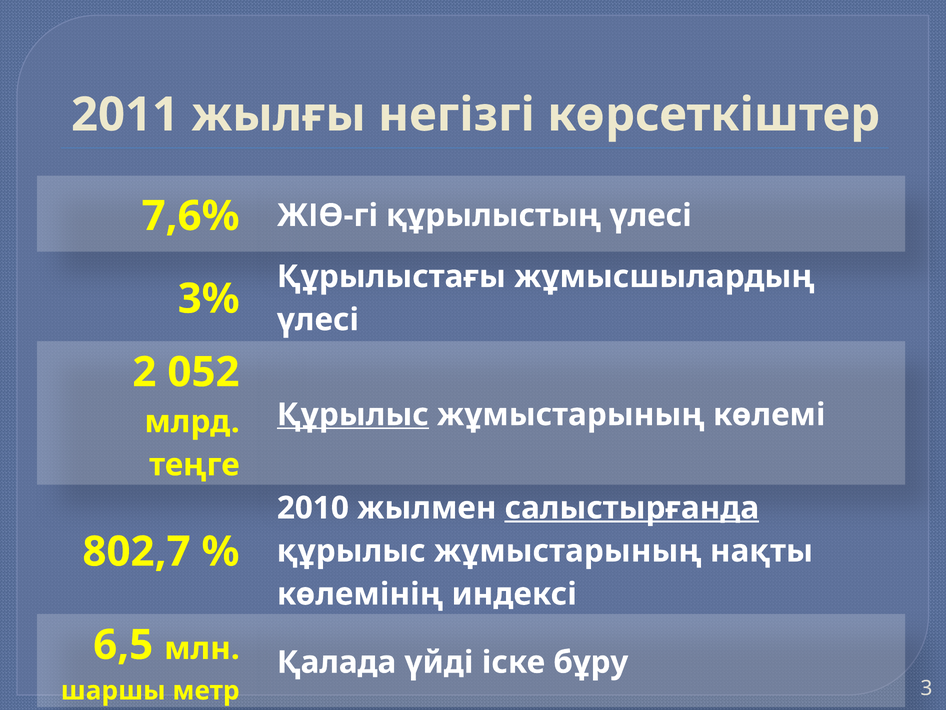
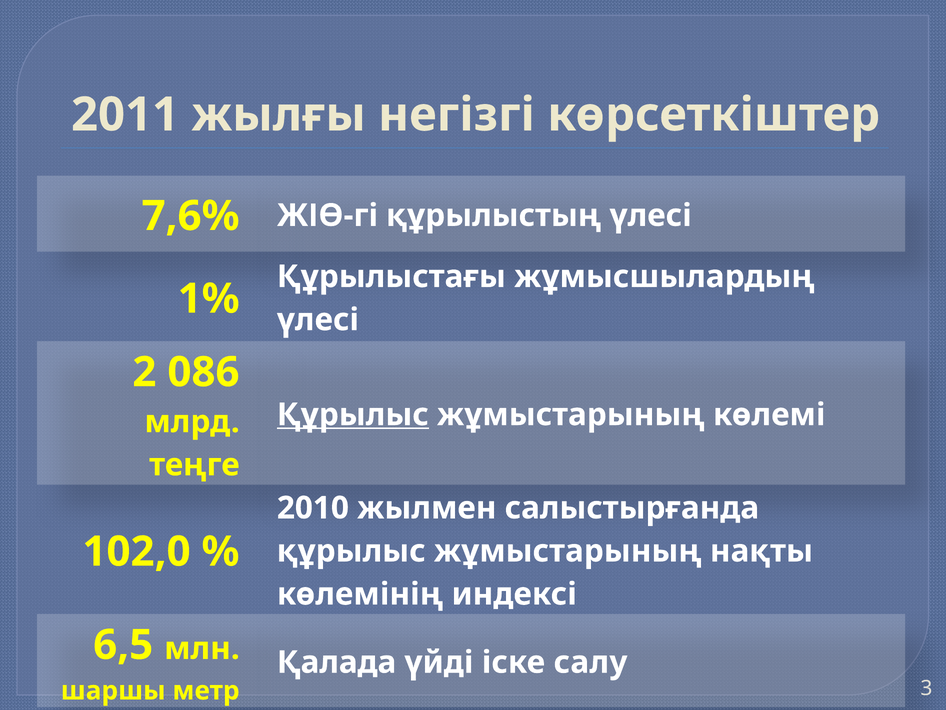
3%: 3% -> 1%
052: 052 -> 086
салыстырғанда underline: present -> none
802,7: 802,7 -> 102,0
бұру: бұру -> салу
